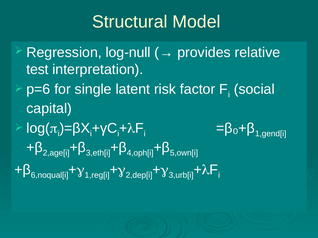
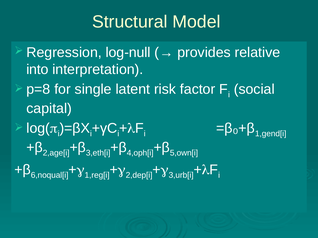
test: test -> into
p=6: p=6 -> p=8
